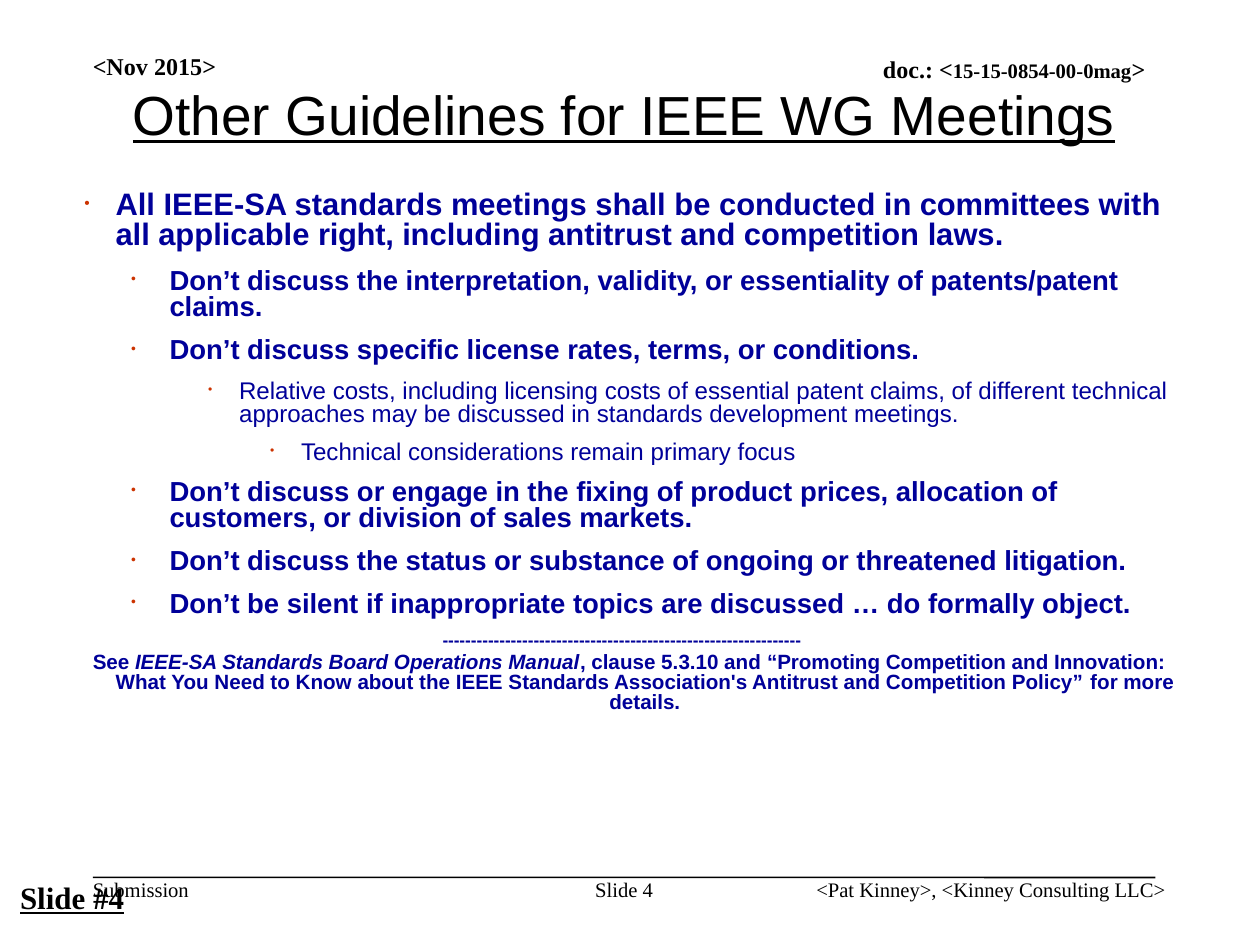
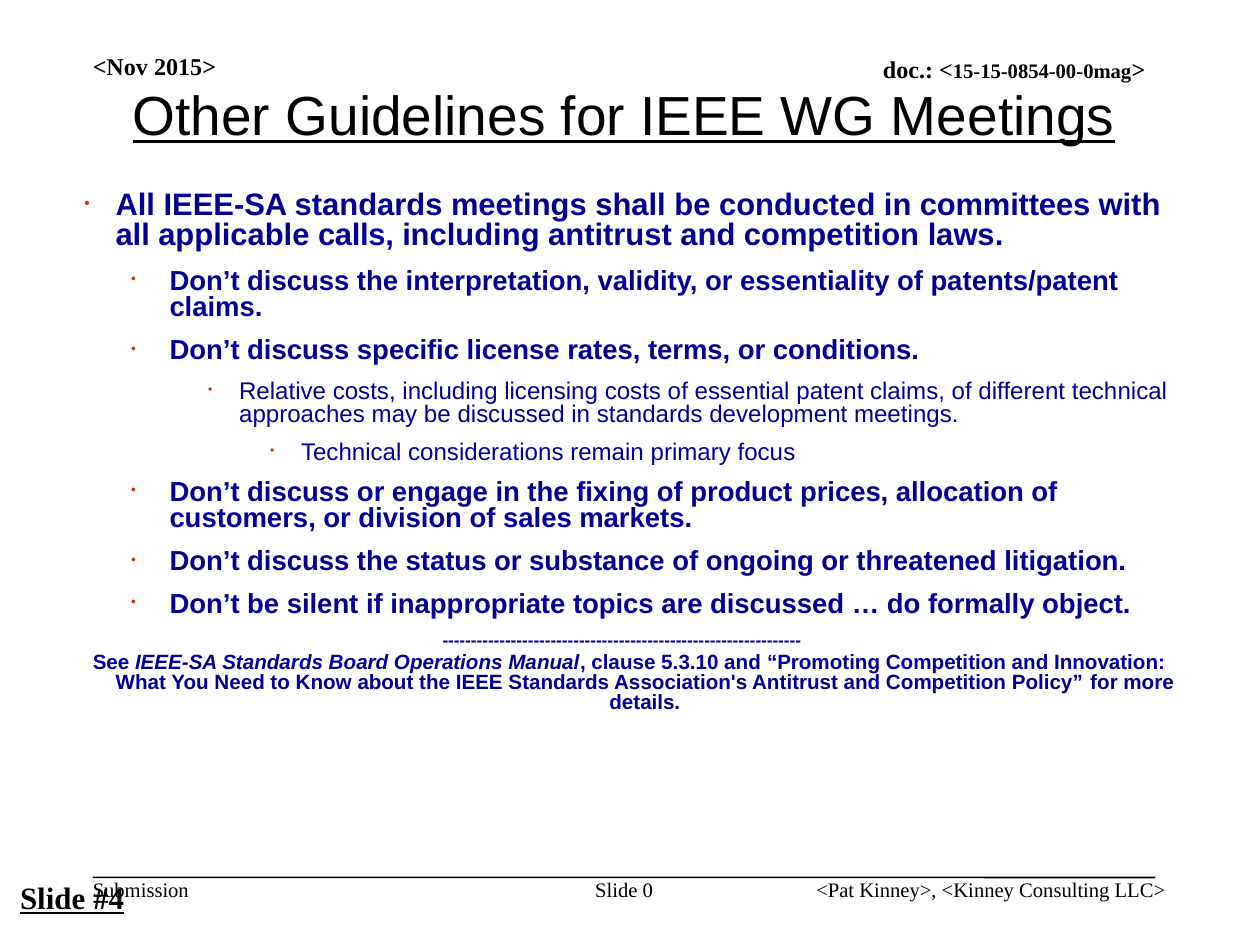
right: right -> calls
4: 4 -> 0
